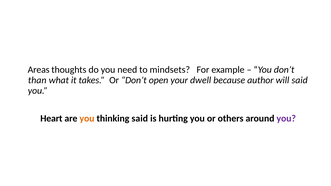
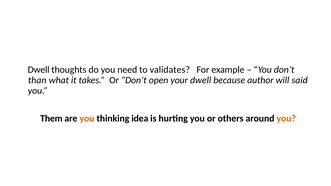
Areas at (39, 70): Areas -> Dwell
mindsets: mindsets -> validates
Heart: Heart -> Them
thinking said: said -> idea
you at (286, 118) colour: purple -> orange
